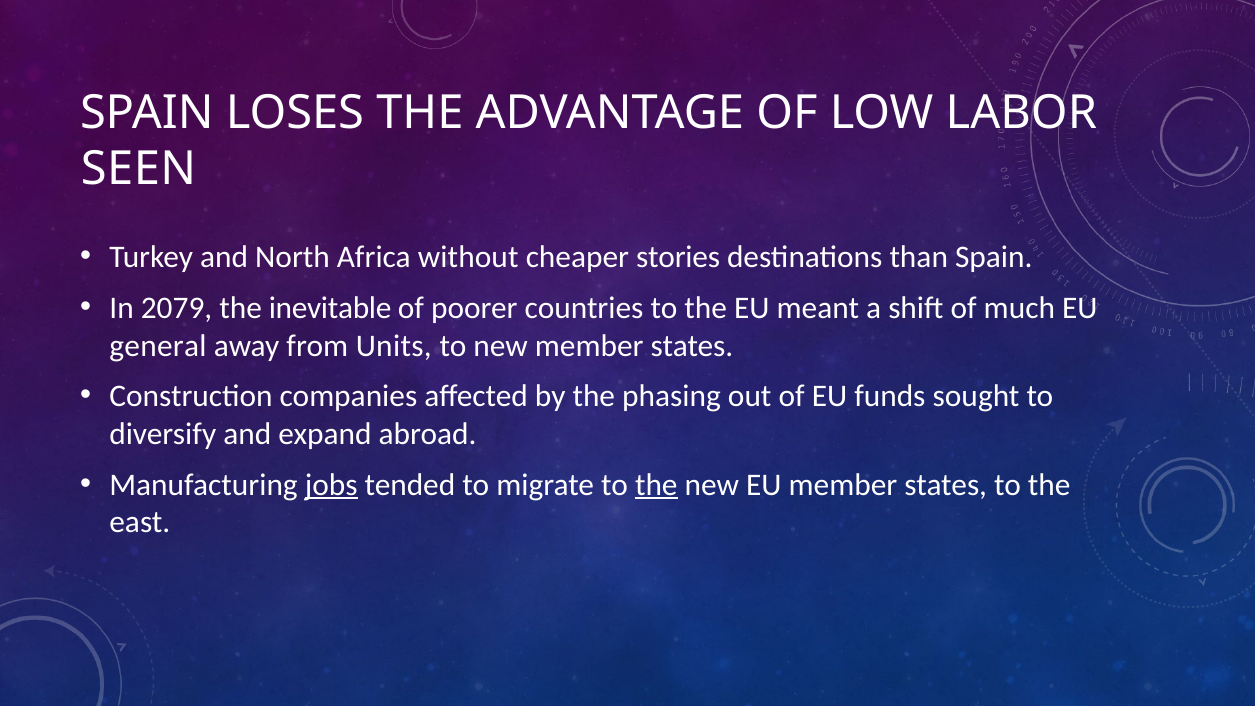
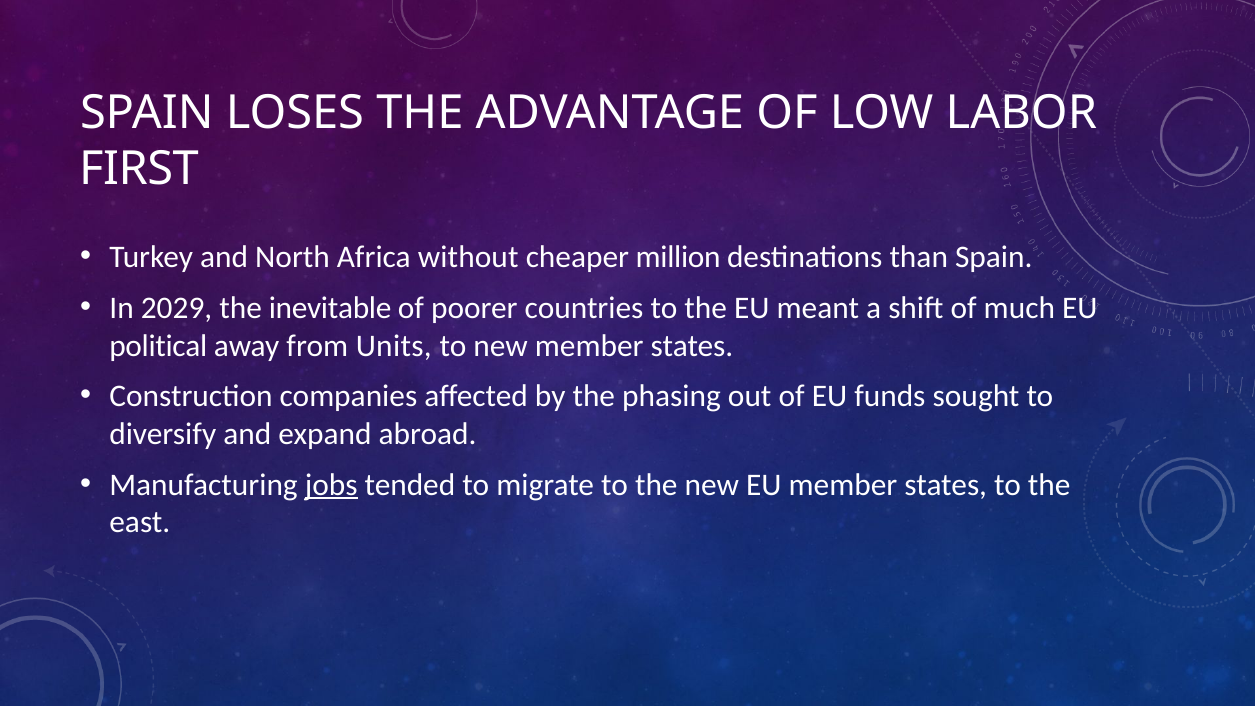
SEEN: SEEN -> FIRST
stories: stories -> million
2079: 2079 -> 2029
general: general -> political
the at (656, 485) underline: present -> none
